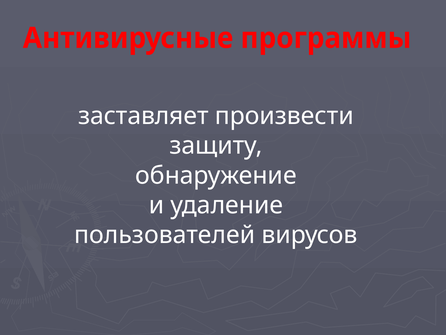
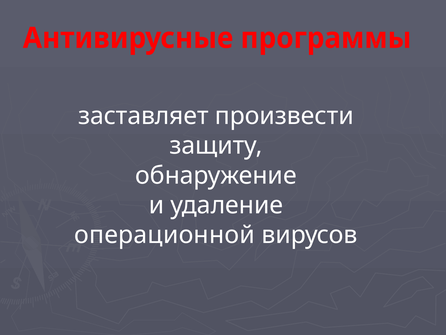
пользователей: пользователей -> операционной
